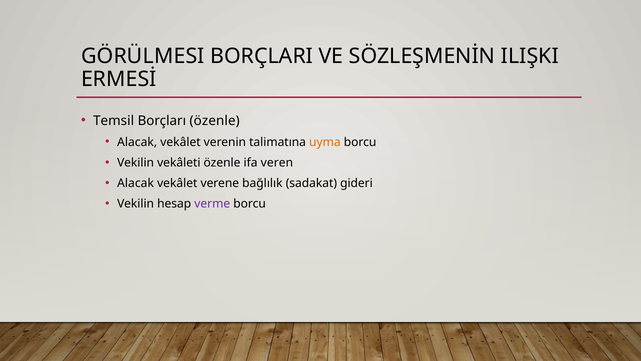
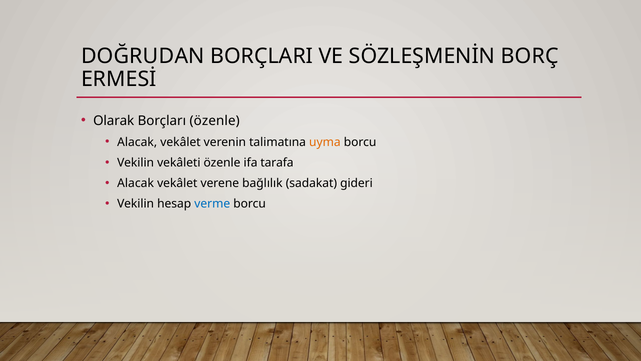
GÖRÜLMESI: GÖRÜLMESI -> DOĞRUDAN
ILIŞKI: ILIŞKI -> BORÇ
Temsil: Temsil -> Olarak
veren: veren -> tarafa
verme colour: purple -> blue
